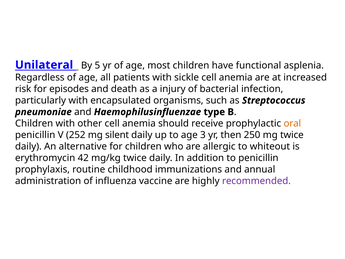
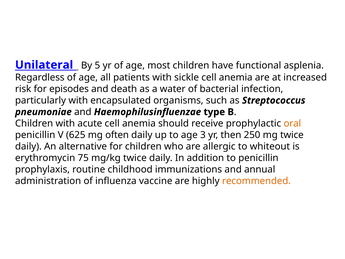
injury: injury -> water
other: other -> acute
252: 252 -> 625
silent: silent -> often
42: 42 -> 75
recommended colour: purple -> orange
